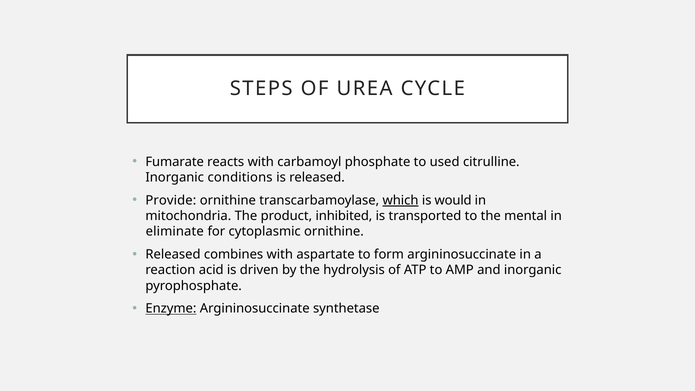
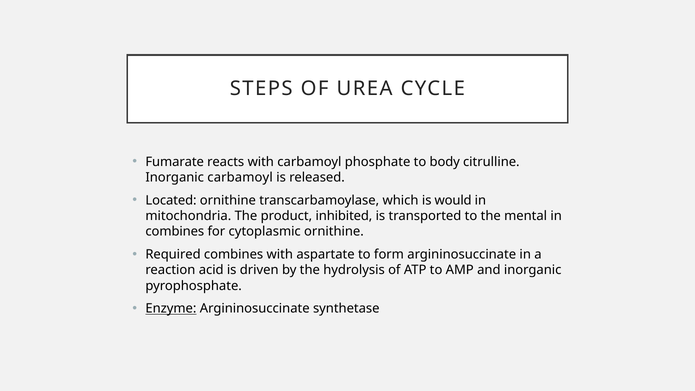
used: used -> body
Inorganic conditions: conditions -> carbamoyl
Provide: Provide -> Located
which underline: present -> none
eliminate at (175, 232): eliminate -> combines
Released at (173, 254): Released -> Required
